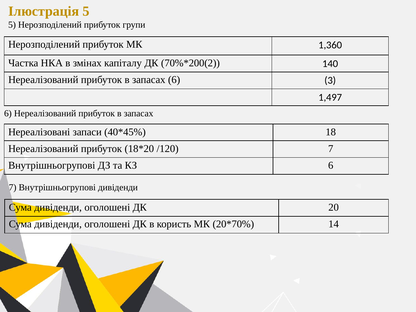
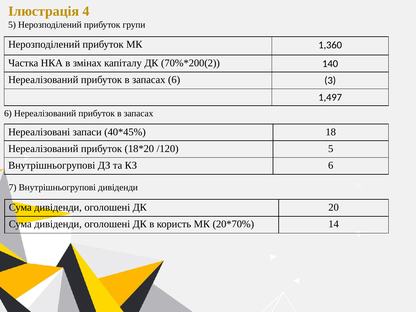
Ілюстрація 5: 5 -> 4
/120 7: 7 -> 5
